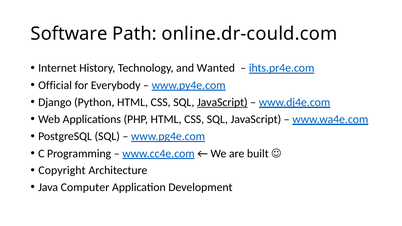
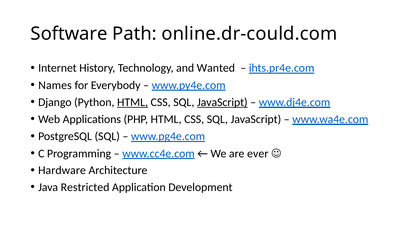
Official: Official -> Names
HTML at (133, 102) underline: none -> present
built: built -> ever
Copyright: Copyright -> Hardware
Computer: Computer -> Restricted
